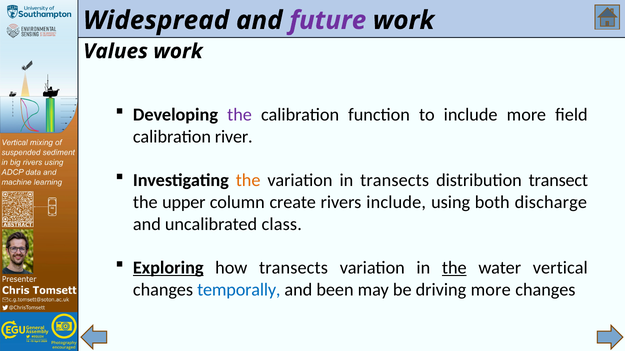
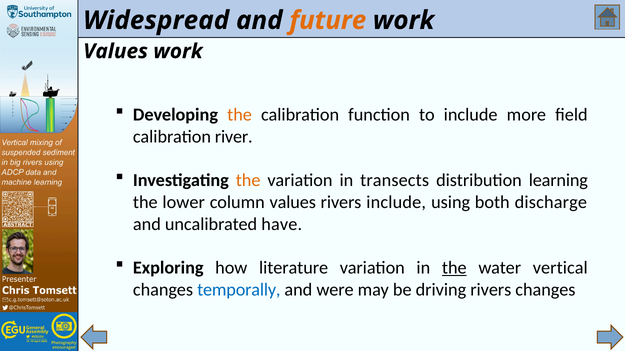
future colour: purple -> orange
the at (240, 115) colour: purple -> orange
transect: transect -> learning
upper: upper -> lower
column create: create -> values
class: class -> have
Exploring underline: present -> none
how transects: transects -> literature
been: been -> were
driving more: more -> rivers
